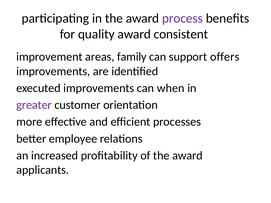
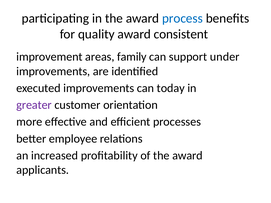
process colour: purple -> blue
offers: offers -> under
when: when -> today
